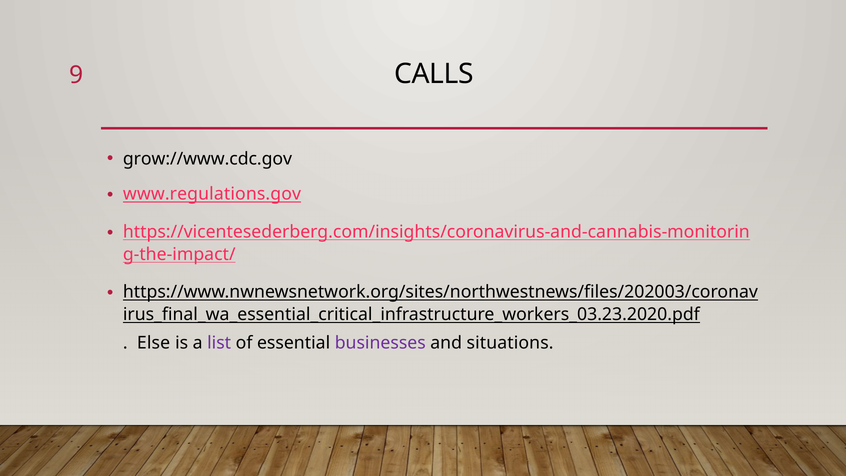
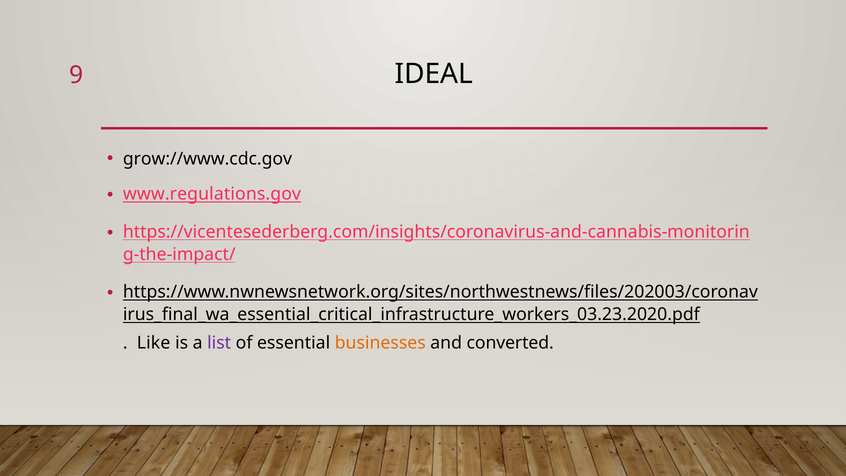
CALLS: CALLS -> IDEAL
Else: Else -> Like
businesses colour: purple -> orange
situations: situations -> converted
